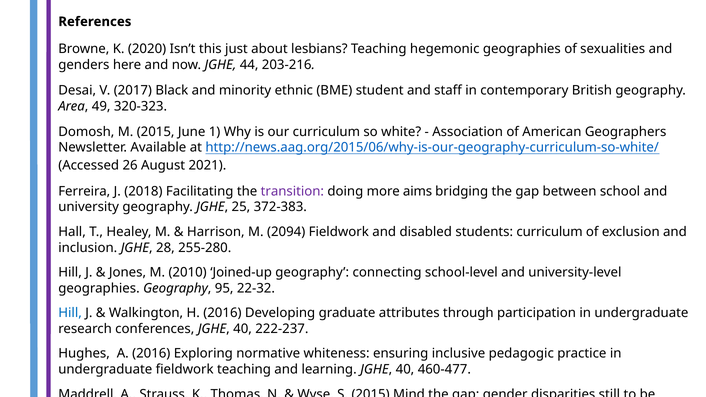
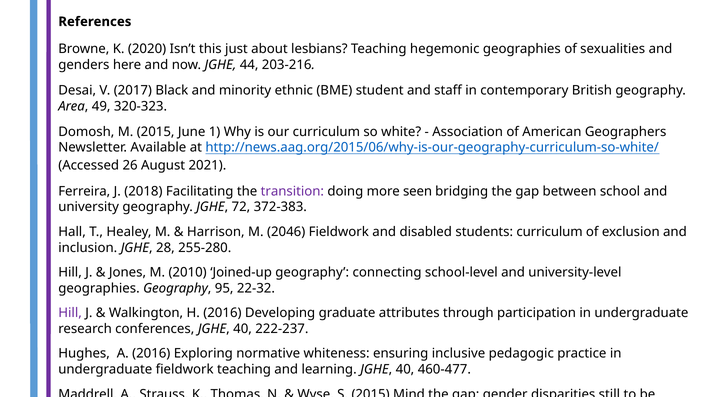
aims: aims -> seen
25: 25 -> 72
2094: 2094 -> 2046
Hill at (70, 313) colour: blue -> purple
